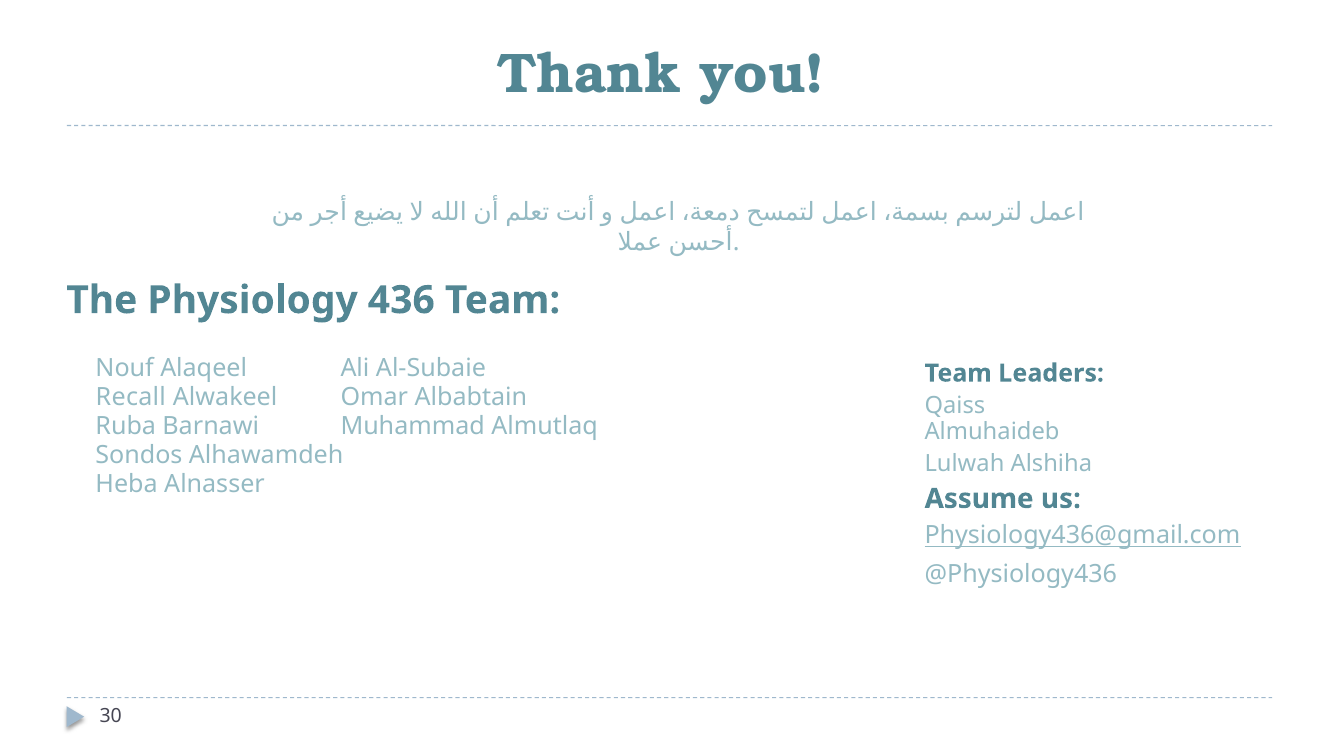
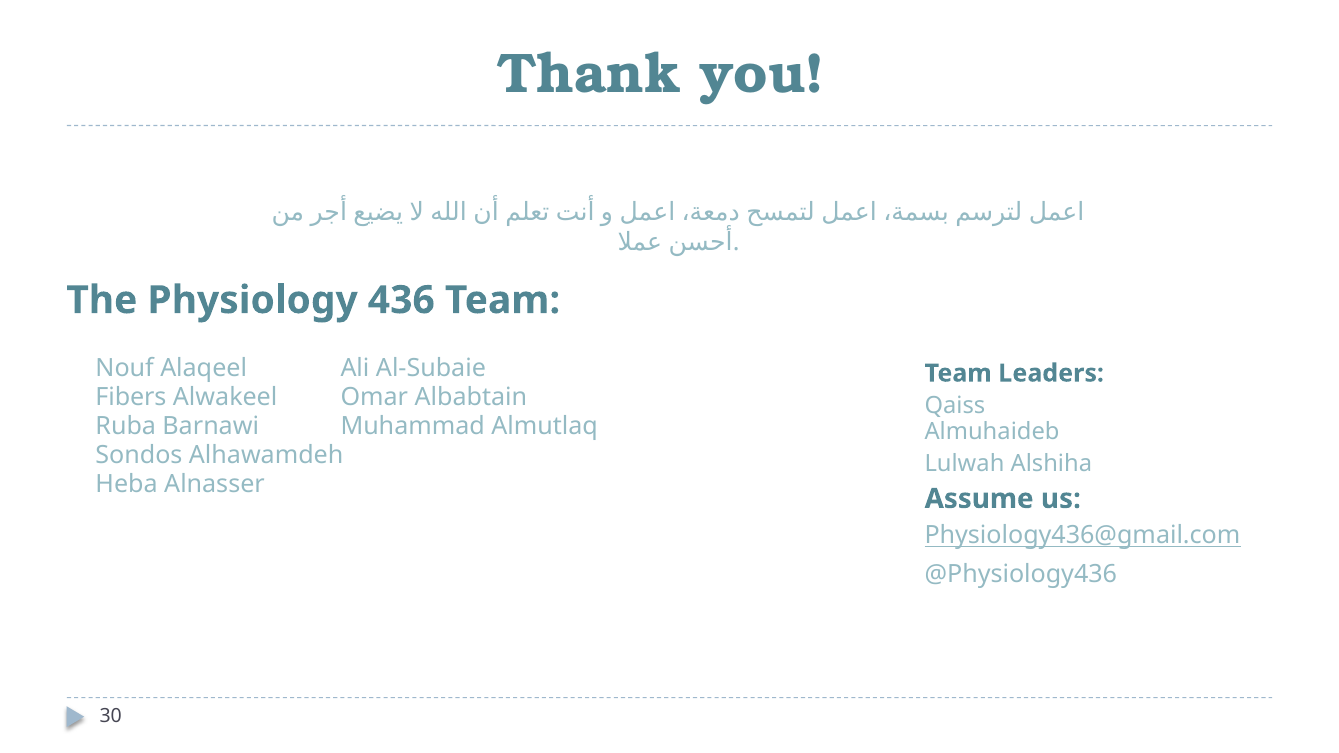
Recall: Recall -> Fibers
